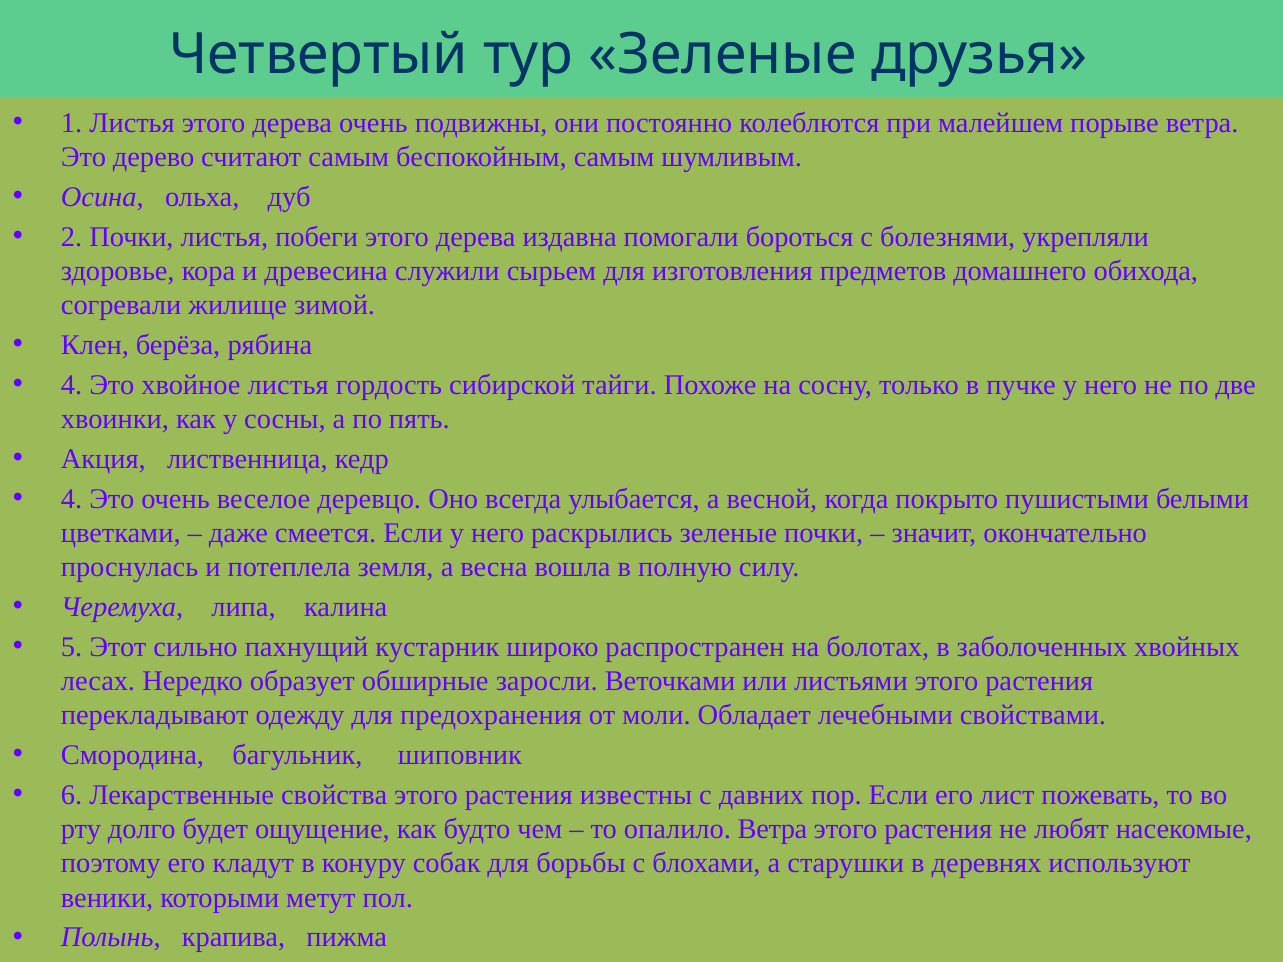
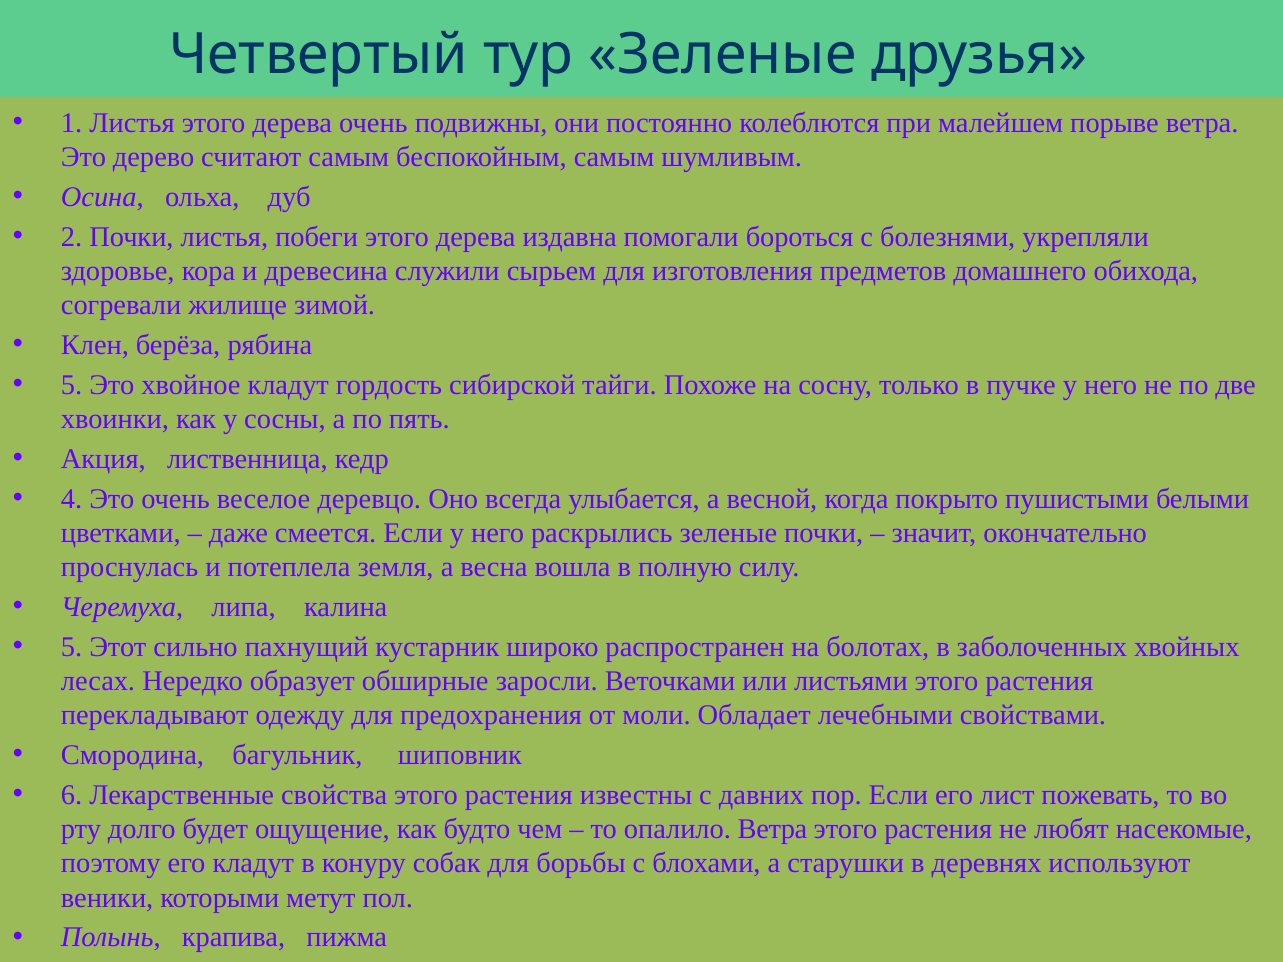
4 at (72, 385): 4 -> 5
хвойное листья: листья -> кладут
